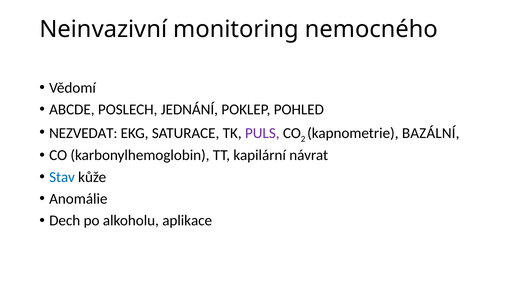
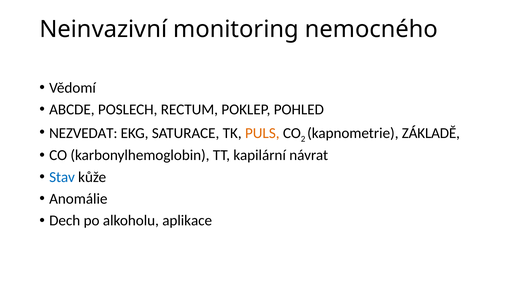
JEDNÁNÍ: JEDNÁNÍ -> RECTUM
PULS colour: purple -> orange
BAZÁLNÍ: BAZÁLNÍ -> ZÁKLADĚ
